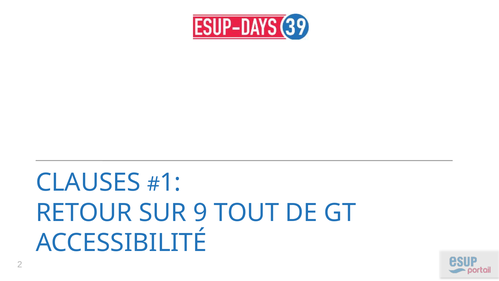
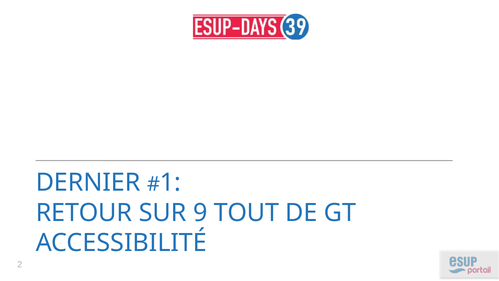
CLAUSES: CLAUSES -> DERNIER
